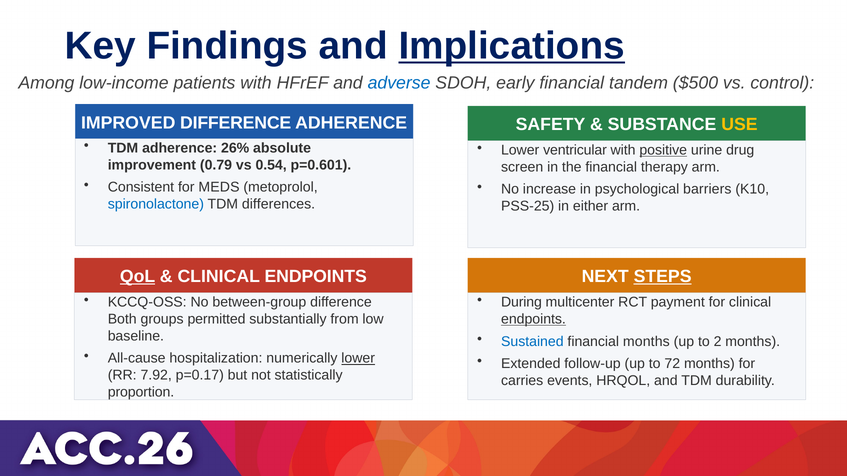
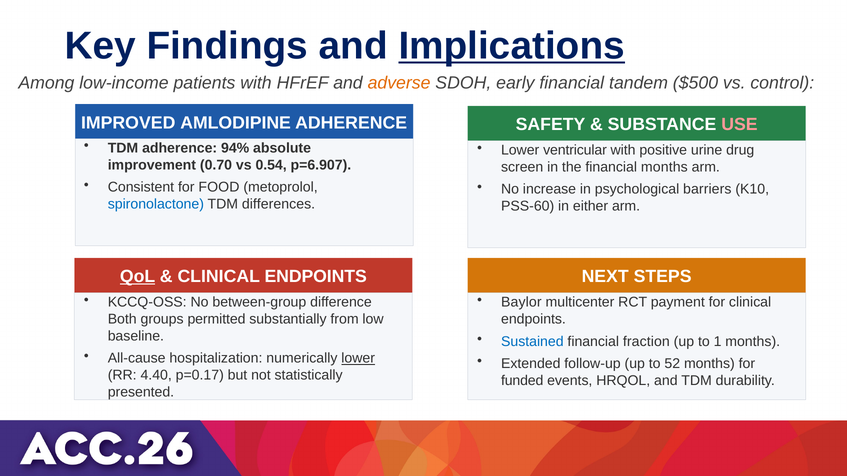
adverse colour: blue -> orange
IMPROVED DIFFERENCE: DIFFERENCE -> AMLODIPINE
USE colour: yellow -> pink
26%: 26% -> 94%
positive underline: present -> none
0.79: 0.79 -> 0.70
p=0.601: p=0.601 -> p=6.907
financial therapy: therapy -> months
MEDS: MEDS -> FOOD
PSS-25: PSS-25 -> PSS-60
STEPS underline: present -> none
During: During -> Baylor
endpoints at (533, 319) underline: present -> none
financial months: months -> fraction
2: 2 -> 1
72: 72 -> 52
7.92: 7.92 -> 4.40
carries: carries -> funded
proportion: proportion -> presented
